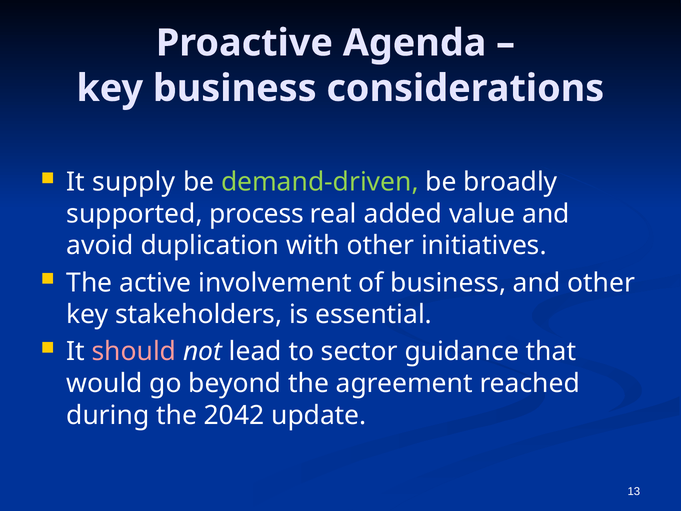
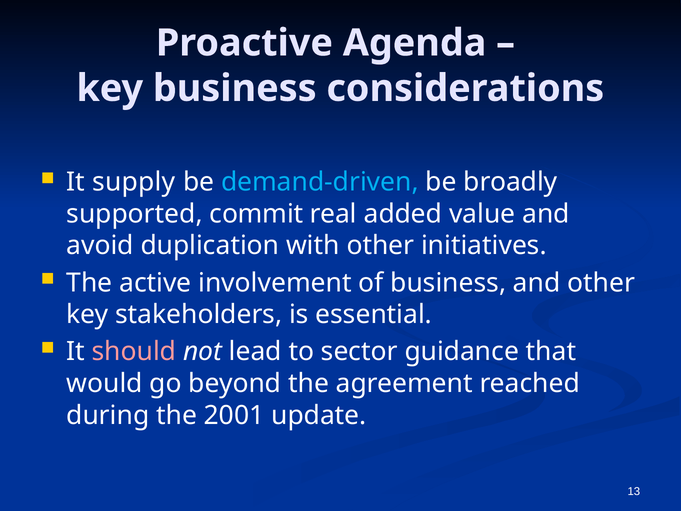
demand-driven colour: light green -> light blue
process: process -> commit
2042: 2042 -> 2001
